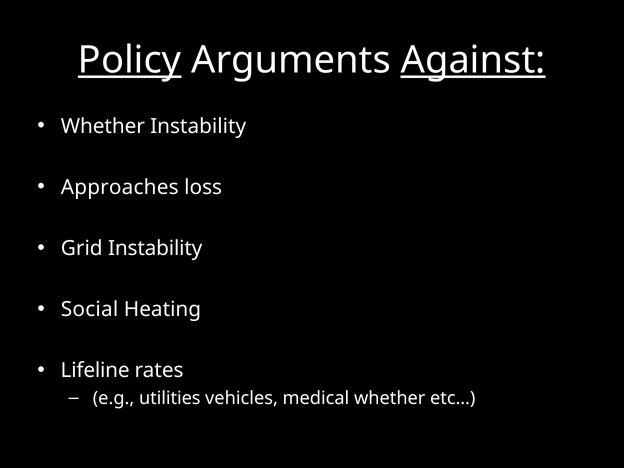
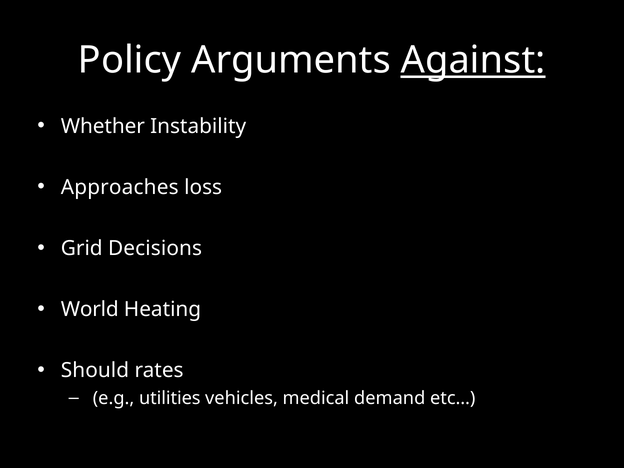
Policy underline: present -> none
Grid Instability: Instability -> Decisions
Social: Social -> World
Lifeline: Lifeline -> Should
medical whether: whether -> demand
